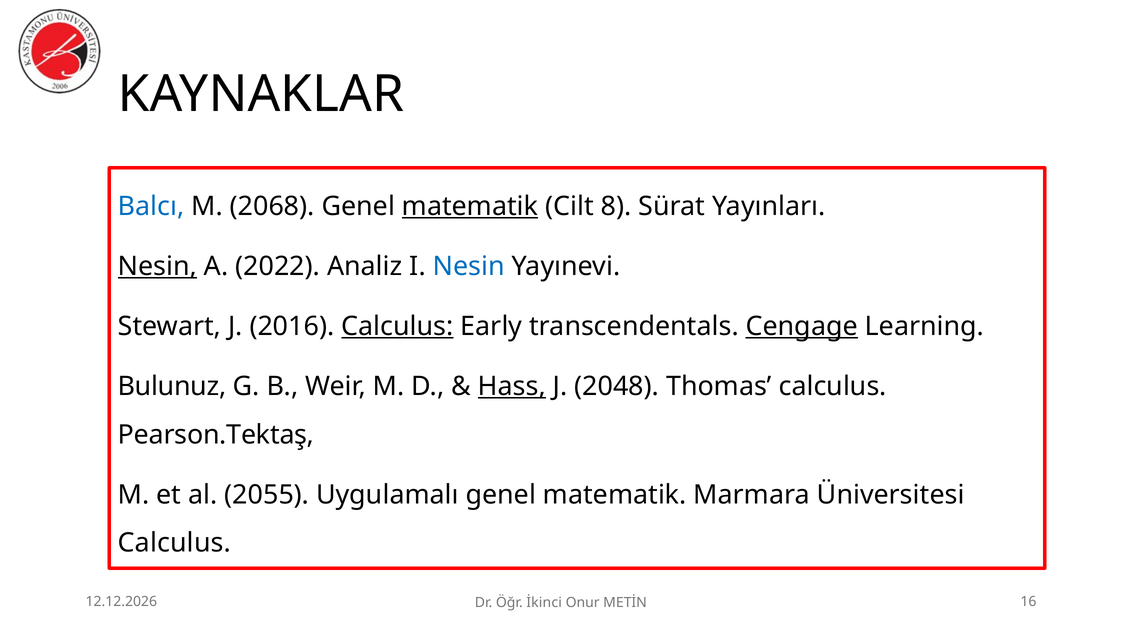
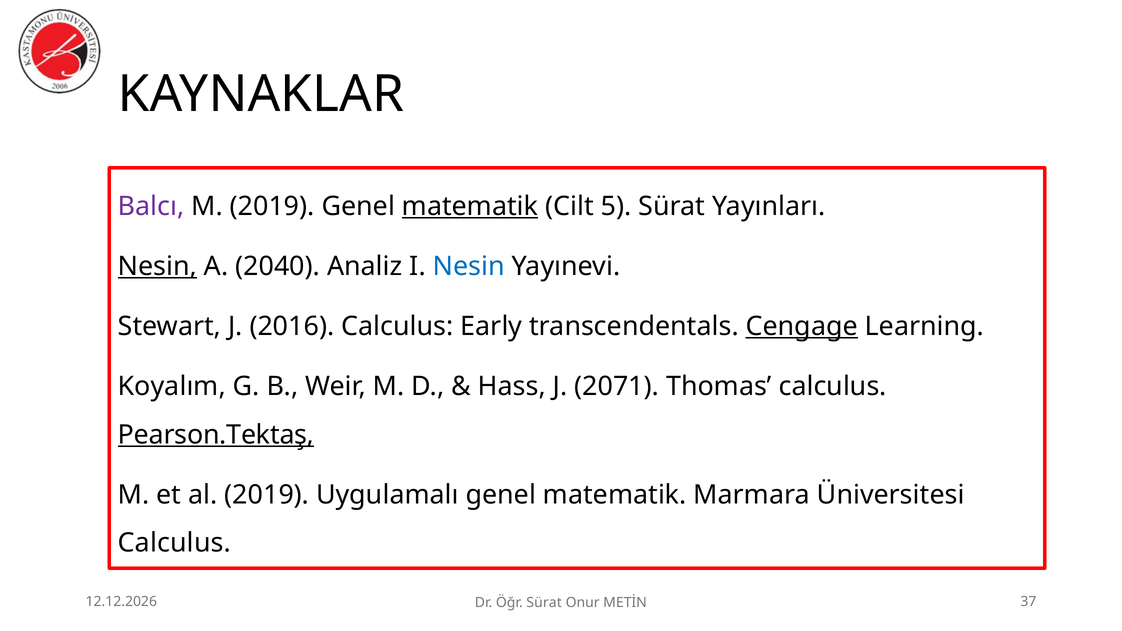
Balcı colour: blue -> purple
M 2068: 2068 -> 2019
8: 8 -> 5
2022: 2022 -> 2040
Calculus at (397, 326) underline: present -> none
Bulunuz: Bulunuz -> Koyalım
Hass underline: present -> none
2048: 2048 -> 2071
Pearson.Tektaş underline: none -> present
al 2055: 2055 -> 2019
Öğr İkinci: İkinci -> Sürat
16: 16 -> 37
